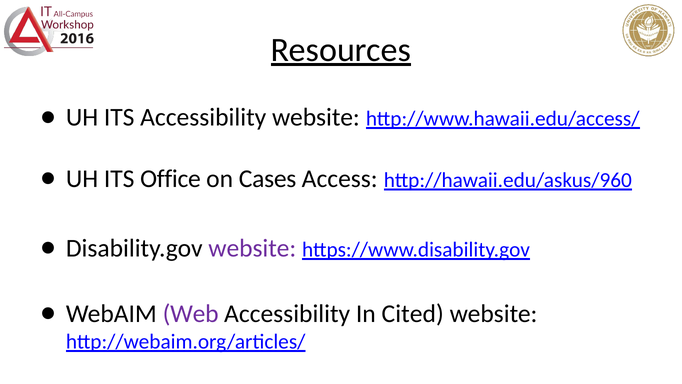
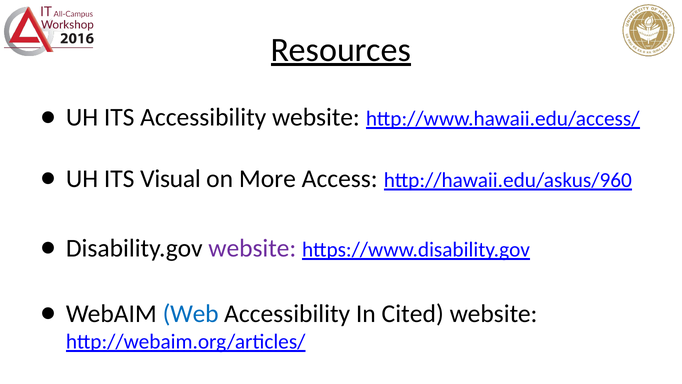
Office: Office -> Visual
Cases: Cases -> More
Web colour: purple -> blue
